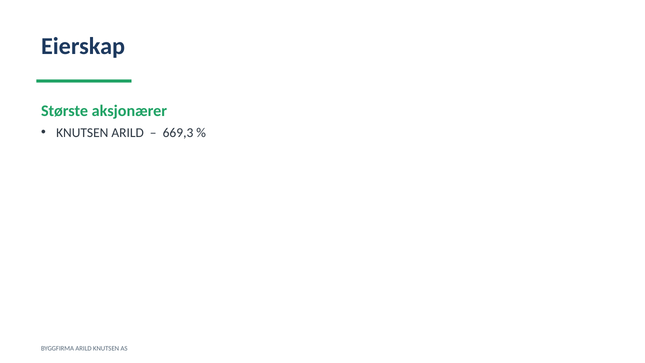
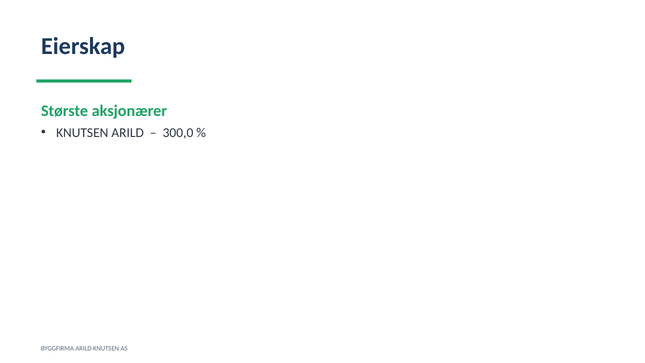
669,3: 669,3 -> 300,0
